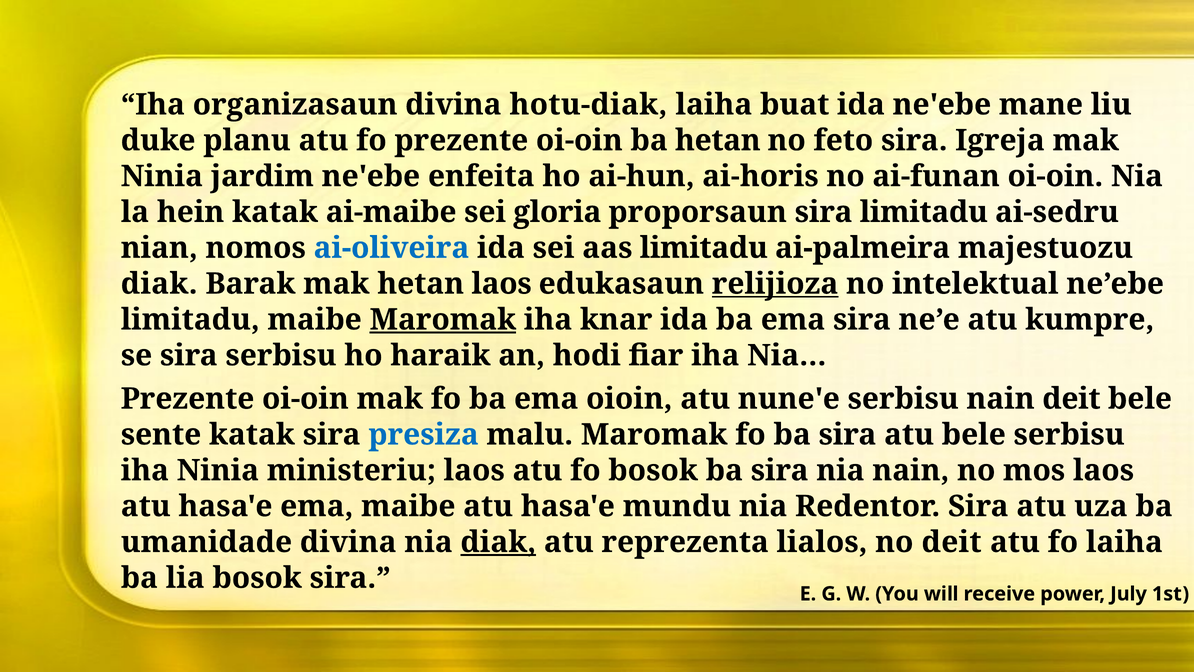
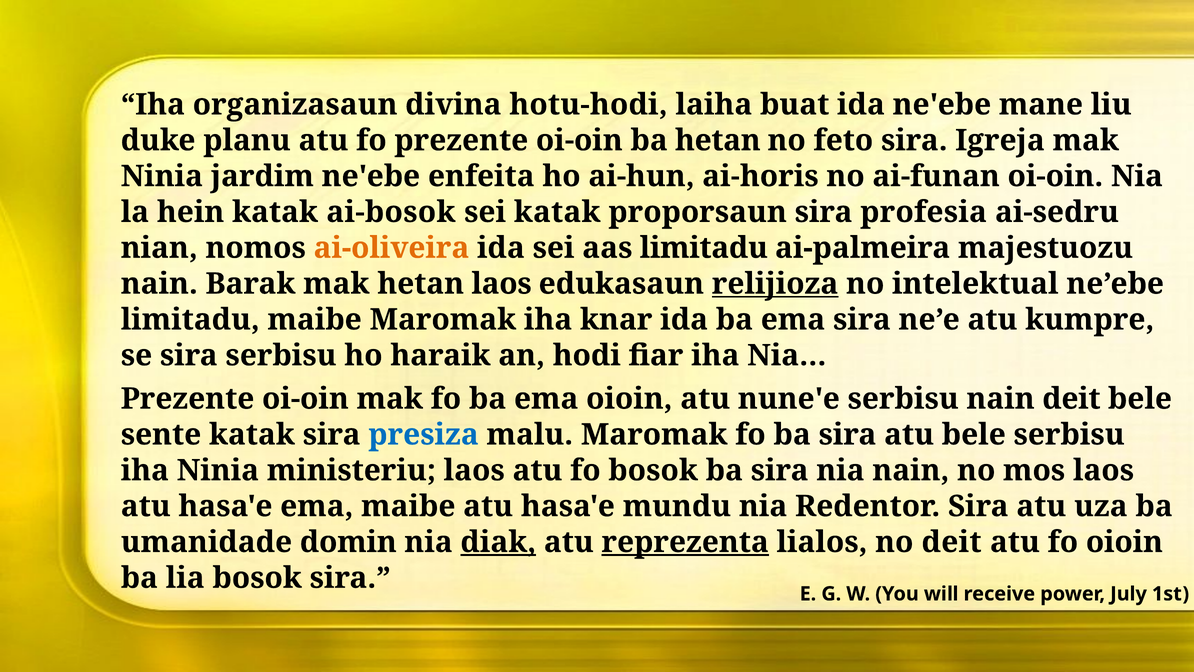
hotu-diak: hotu-diak -> hotu-hodi
ai-maibe: ai-maibe -> ai-bosok
sei gloria: gloria -> katak
sira limitadu: limitadu -> profesia
ai-oliveira colour: blue -> orange
diak at (159, 284): diak -> nain
Maromak at (443, 319) underline: present -> none
umanidade divina: divina -> domin
reprezenta underline: none -> present
fo laiha: laiha -> oioin
